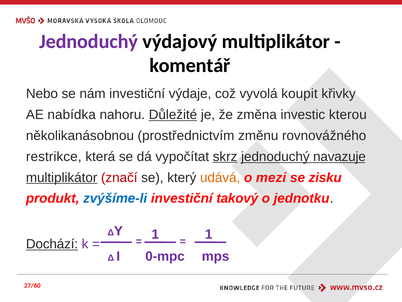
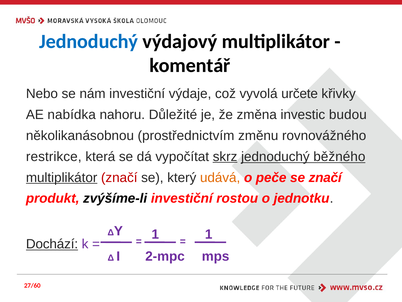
Jednoduchý at (89, 41) colour: purple -> blue
koupit: koupit -> určete
Důležité underline: present -> none
kterou: kterou -> budou
navazuje: navazuje -> běžného
mezi: mezi -> peče
se zisku: zisku -> značí
zvýšíme-li colour: blue -> black
takový: takový -> rostou
0-mpc: 0-mpc -> 2-mpc
